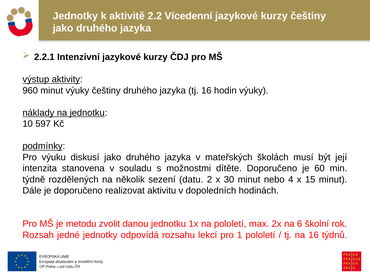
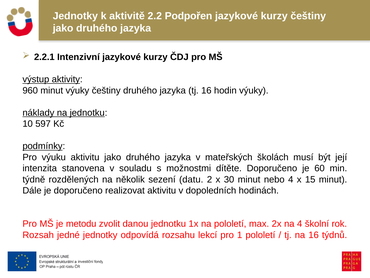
Vícedenní: Vícedenní -> Podpořen
výuku diskusí: diskusí -> aktivitu
na 6: 6 -> 4
